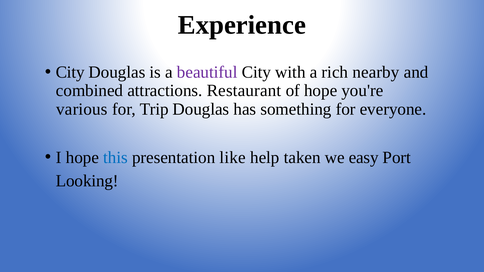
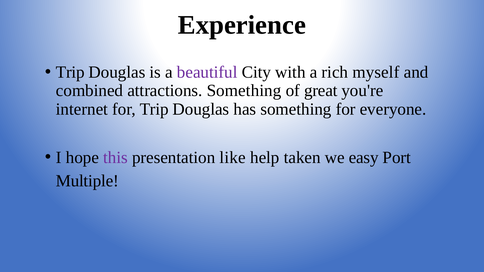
City at (70, 72): City -> Trip
nearby: nearby -> myself
attractions Restaurant: Restaurant -> Something
of hope: hope -> great
various: various -> internet
this colour: blue -> purple
Looking: Looking -> Multiple
